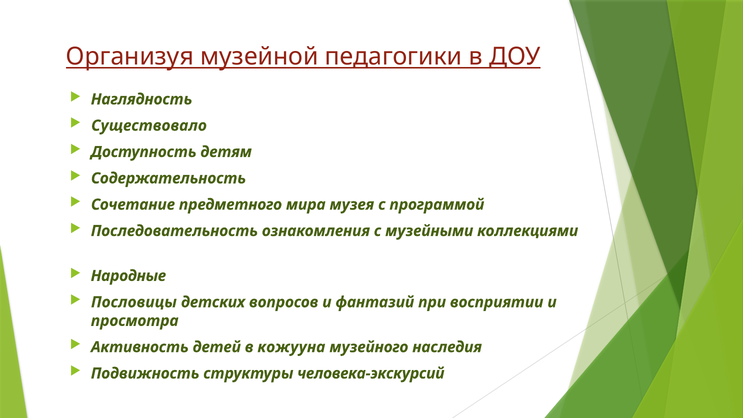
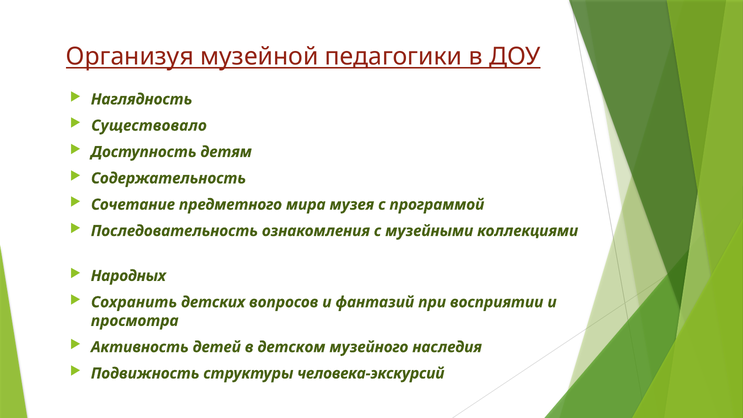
Народные: Народные -> Народных
Пословицы: Пословицы -> Сохранить
кожууна: кожууна -> детском
